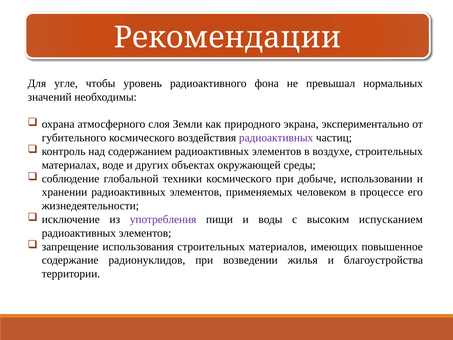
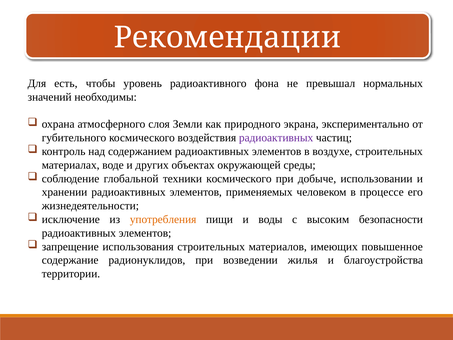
угле: угле -> есть
употребления colour: purple -> orange
испусканием: испусканием -> безопасности
